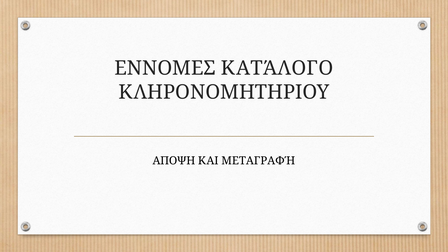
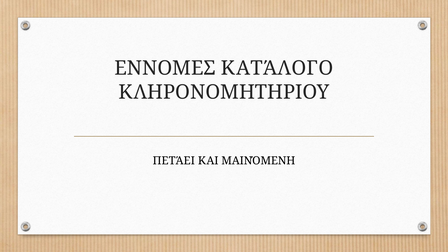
ΑΠΟΨΗ: ΑΠΟΨΗ -> ΠΕΤΆΕΙ
ΜΕΤΑΓΡΑΦΉ: ΜΕΤΑΓΡΑΦΉ -> ΜΑΙΝΌΜΕΝΗ
